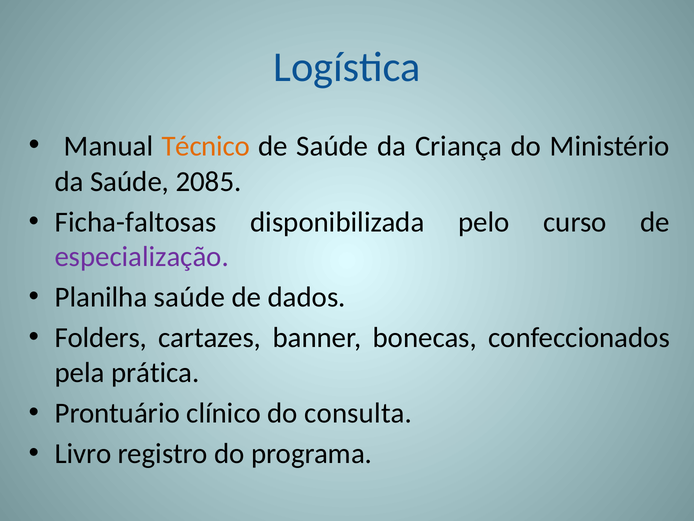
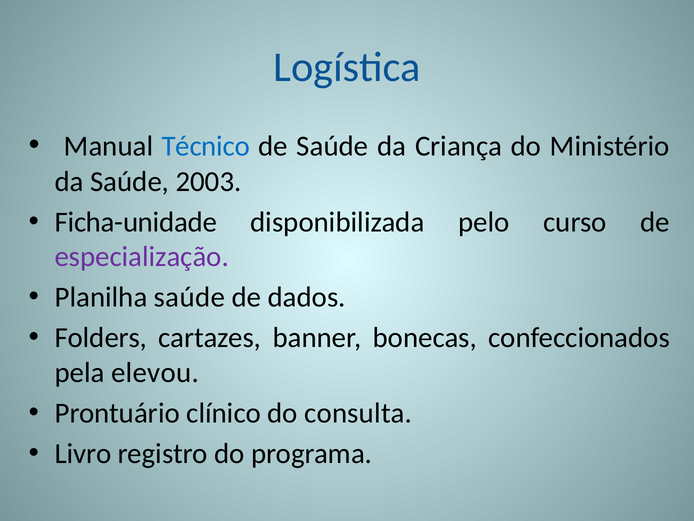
Técnico colour: orange -> blue
2085: 2085 -> 2003
Ficha-faltosas: Ficha-faltosas -> Ficha-unidade
prática: prática -> elevou
